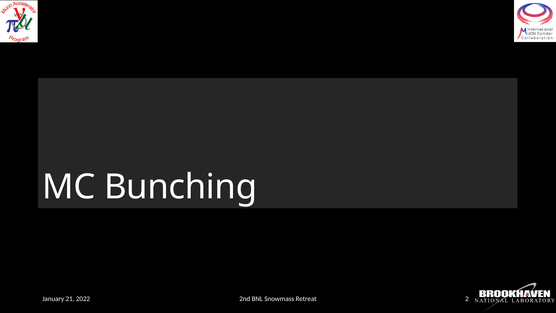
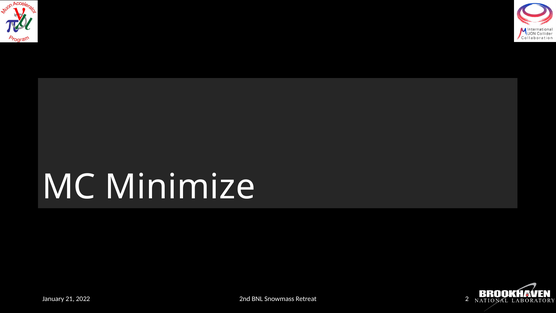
Bunching: Bunching -> Minimize
